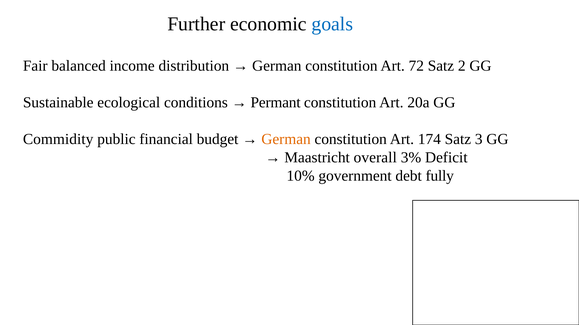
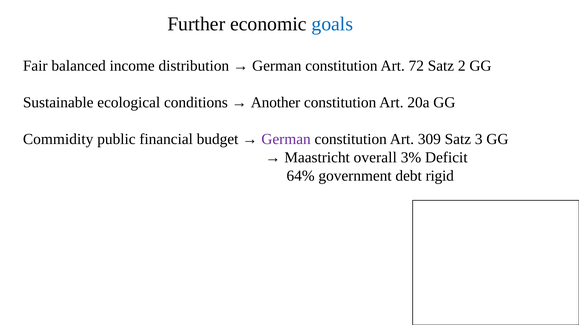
Permant: Permant -> Another
German at (286, 139) colour: orange -> purple
174: 174 -> 309
10%: 10% -> 64%
fully: fully -> rigid
